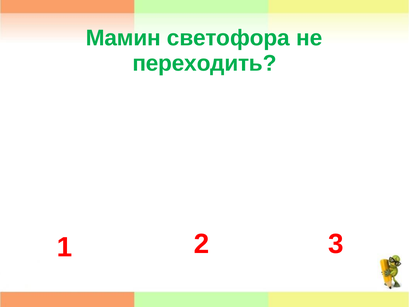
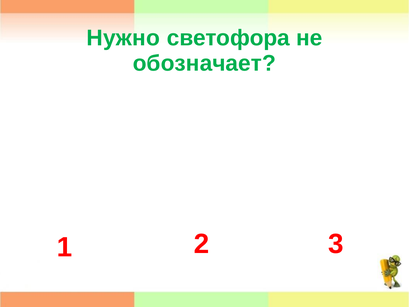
Мамин: Мамин -> Нужно
переходить: переходить -> обозначает
